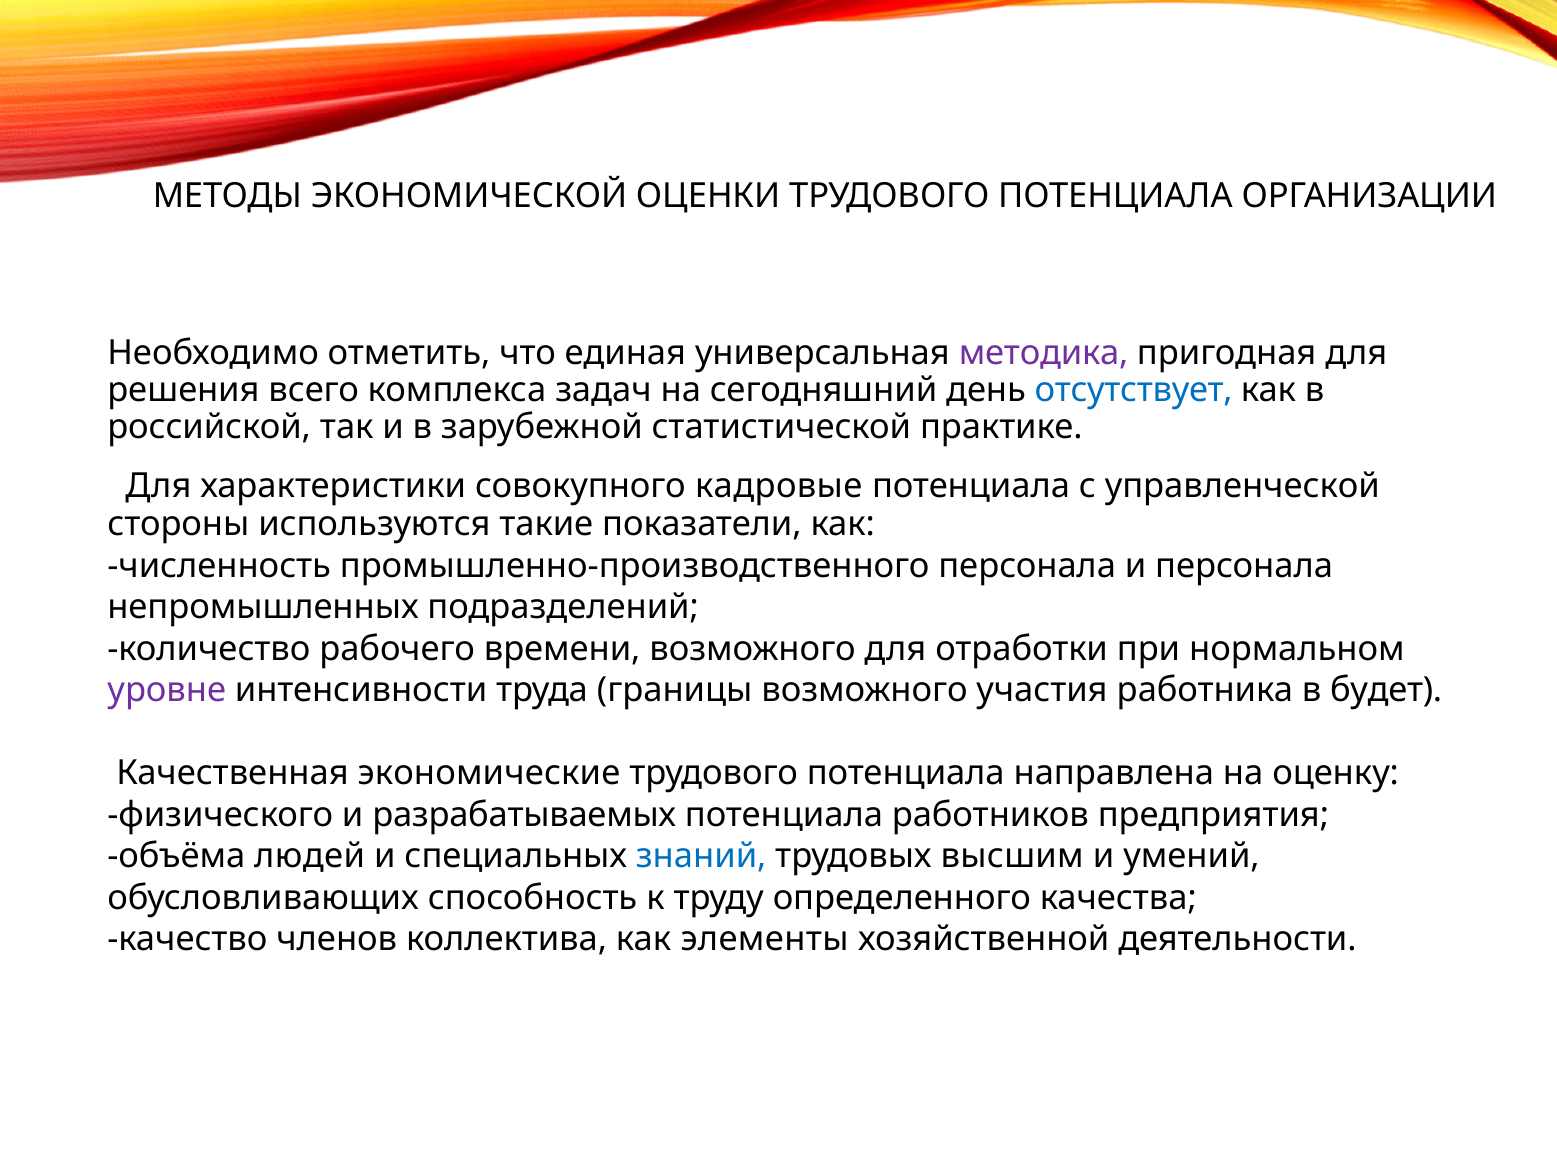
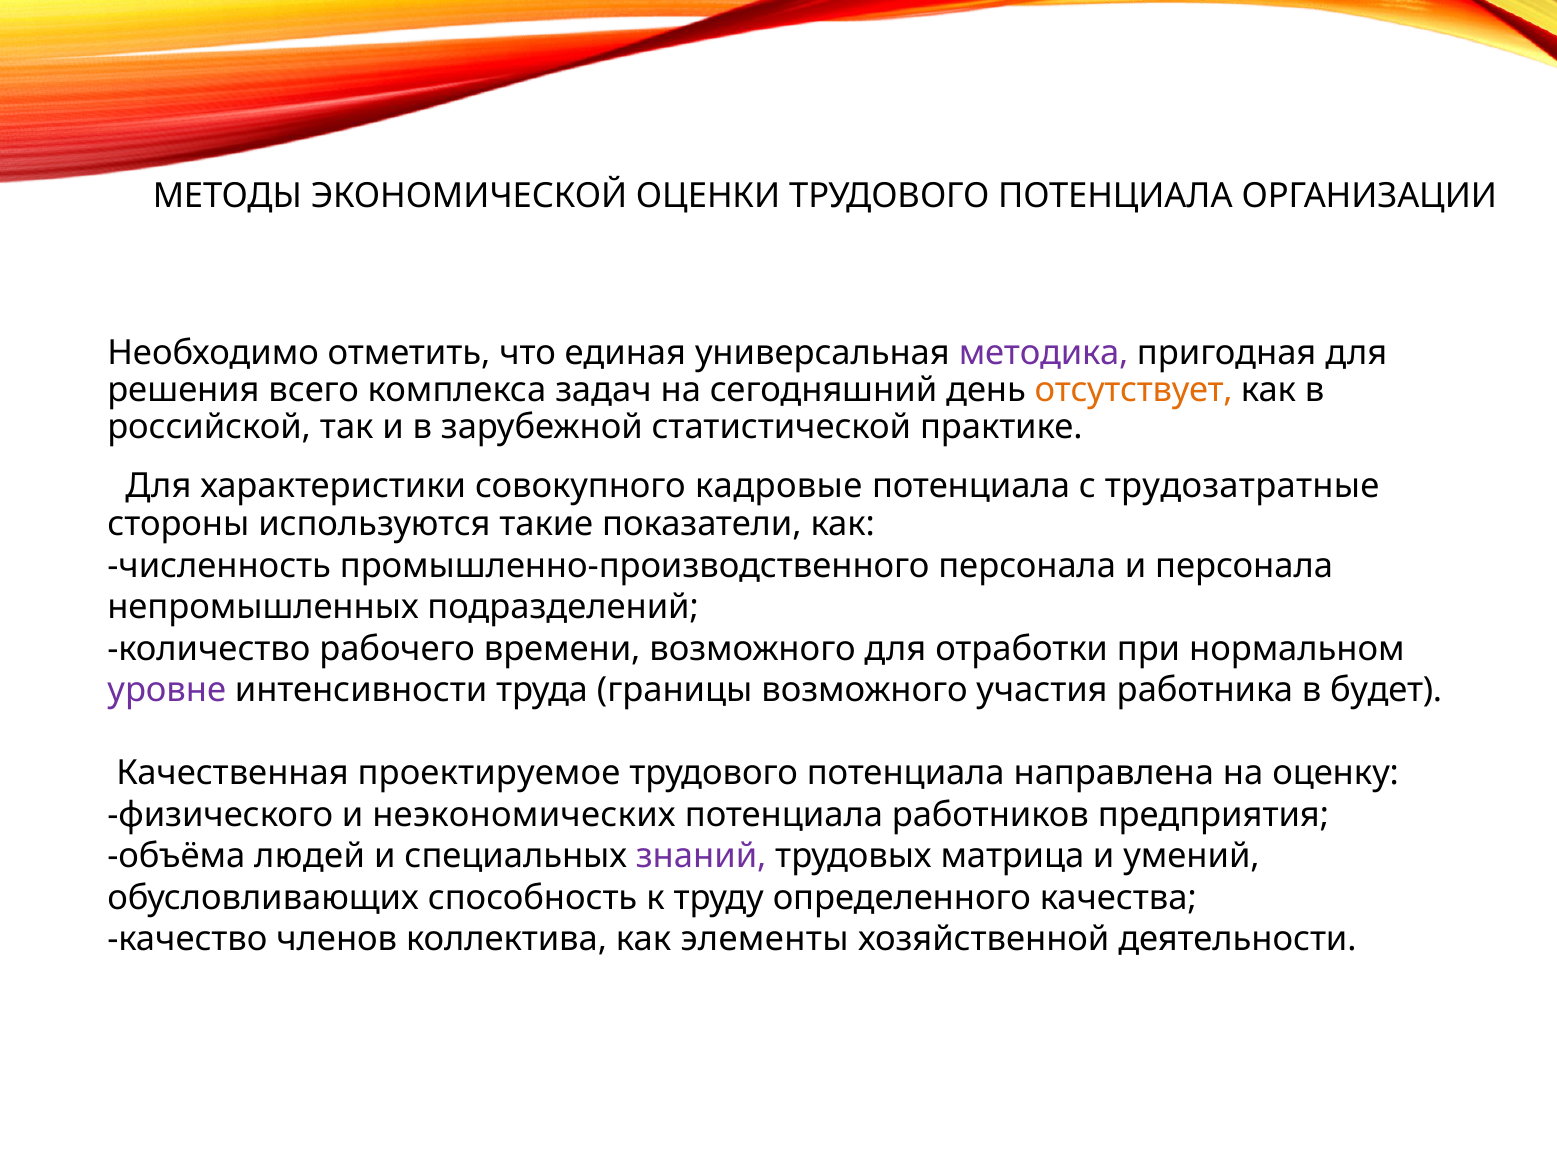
отсутствует colour: blue -> orange
управленческой: управленческой -> трудозатратные
экономические: экономические -> проектируемое
разрабатываемых: разрабатываемых -> неэкономических
знаний colour: blue -> purple
высшим: высшим -> матрица
